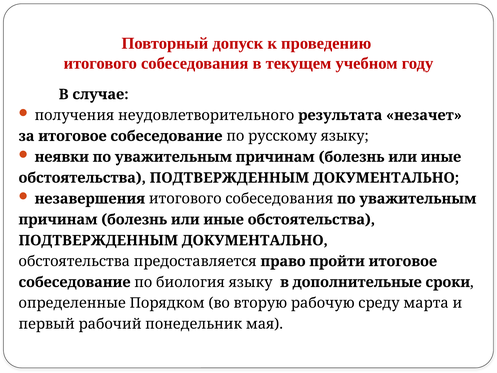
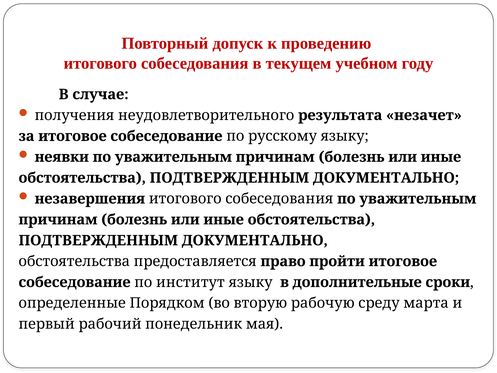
биология: биология -> институт
